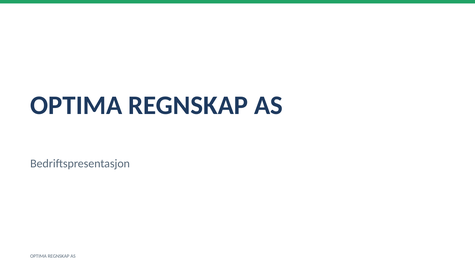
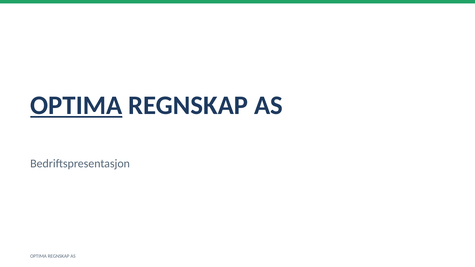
OPTIMA at (76, 105) underline: none -> present
